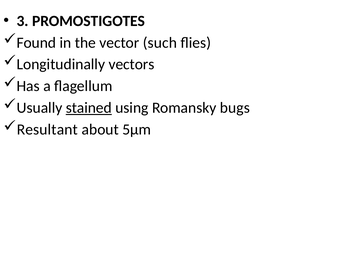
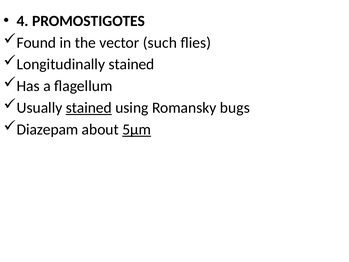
3: 3 -> 4
Longitudinally vectors: vectors -> stained
Resultant: Resultant -> Diazepam
5µm underline: none -> present
